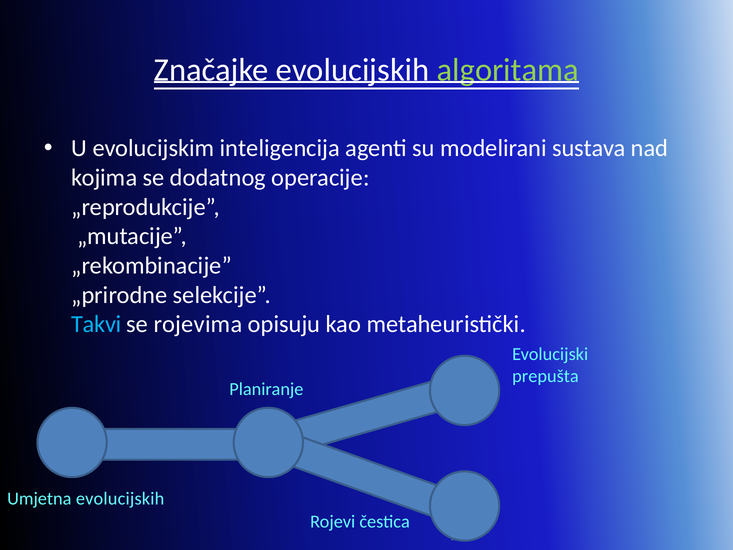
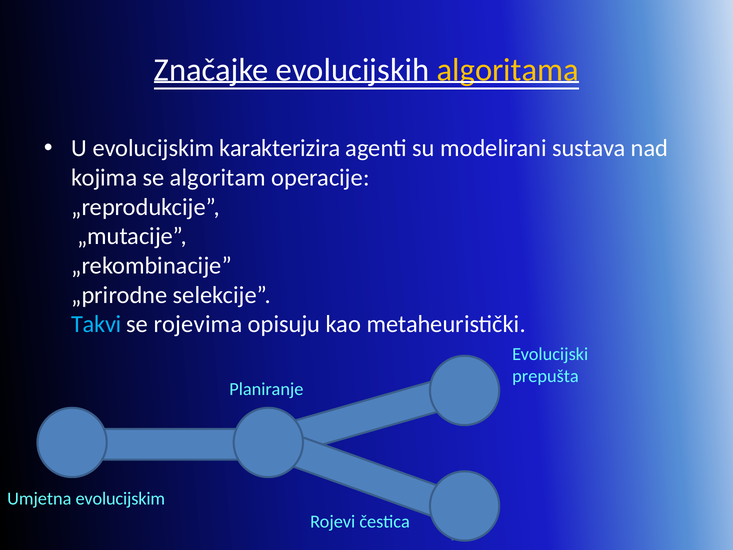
algoritama colour: light green -> yellow
inteligencija: inteligencija -> karakterizira
dodatnog: dodatnog -> algoritam
Umjetna evolucijskih: evolucijskih -> evolucijskim
